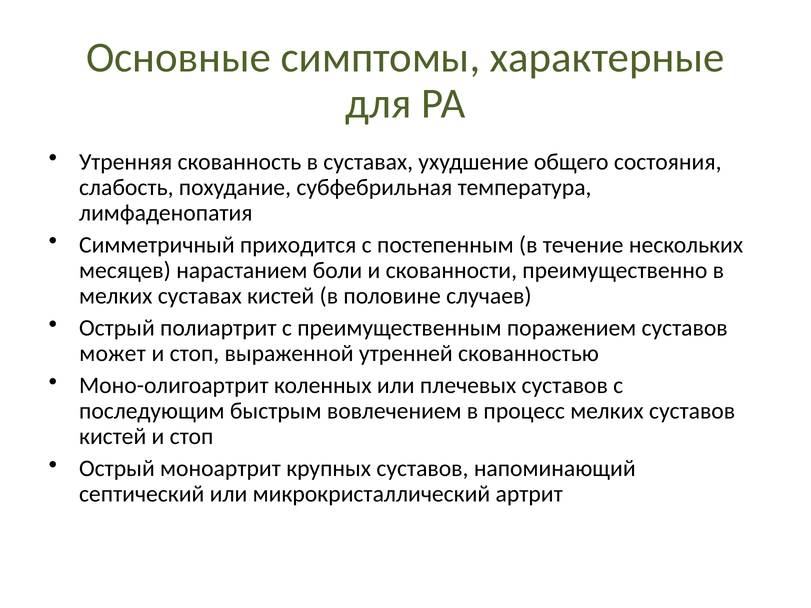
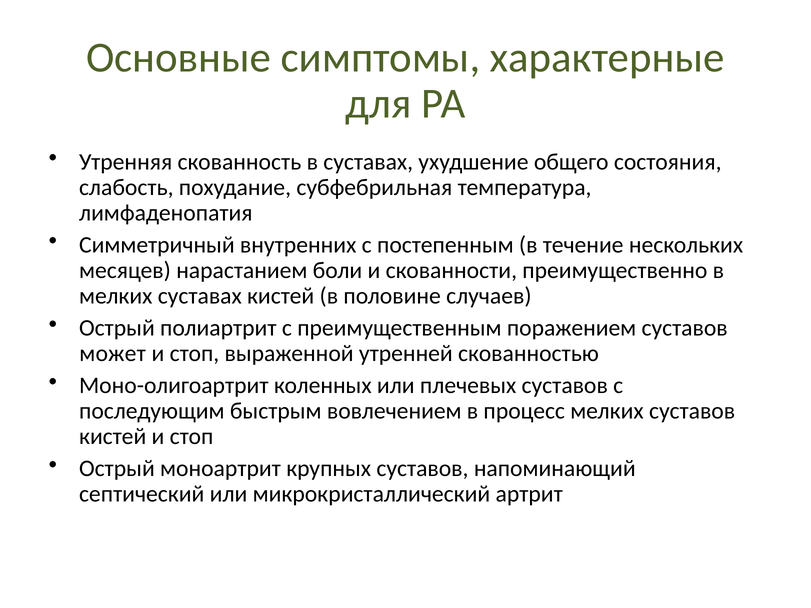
приходится: приходится -> внутренних
